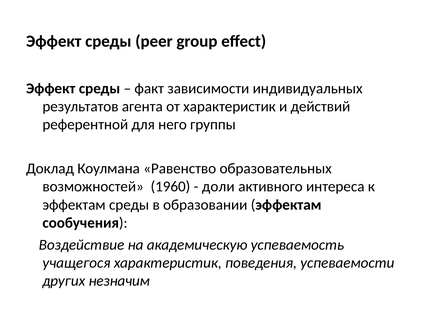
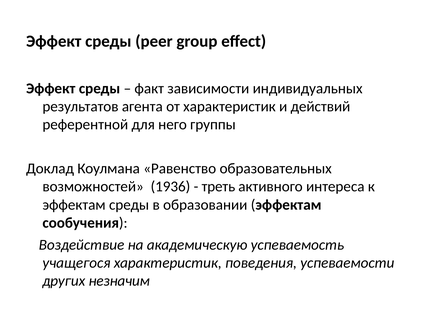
1960: 1960 -> 1936
доли: доли -> треть
